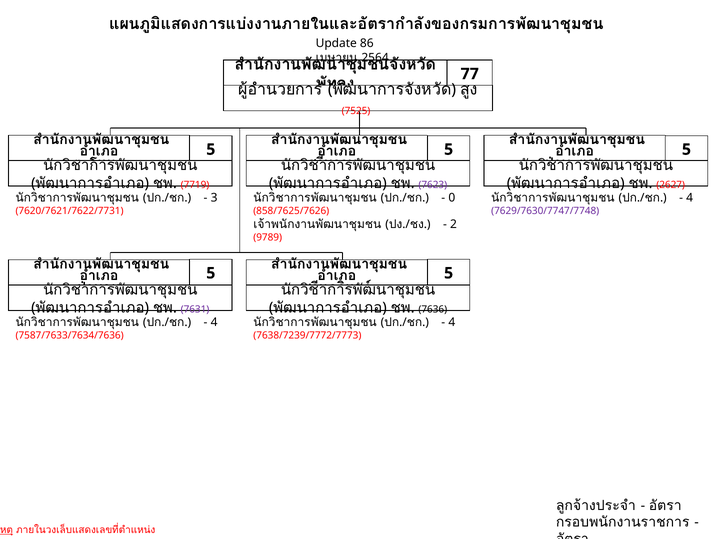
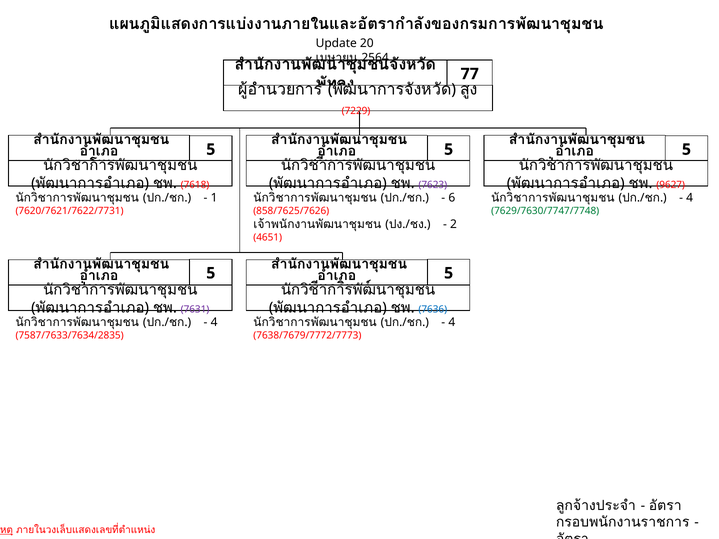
86: 86 -> 20
7525: 7525 -> 7229
7719: 7719 -> 7618
2627: 2627 -> 9627
3: 3 -> 1
0: 0 -> 6
7629/7630/7747/7748 colour: purple -> green
9789: 9789 -> 4651
7636 colour: black -> blue
7587/7633/7634/7636: 7587/7633/7634/7636 -> 7587/7633/7634/2835
7638/7239/7772/7773: 7638/7239/7772/7773 -> 7638/7679/7772/7773
